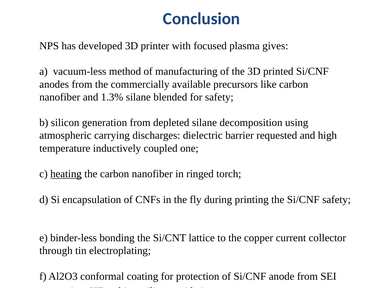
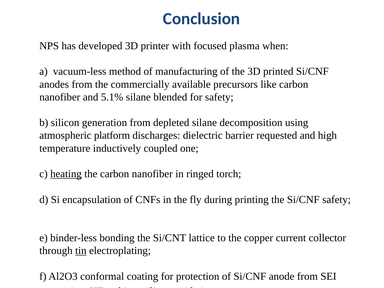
gives: gives -> when
1.3%: 1.3% -> 5.1%
carrying: carrying -> platform
tin underline: none -> present
